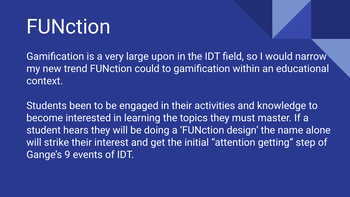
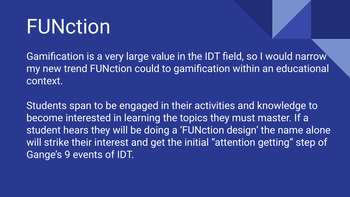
upon: upon -> value
been: been -> span
